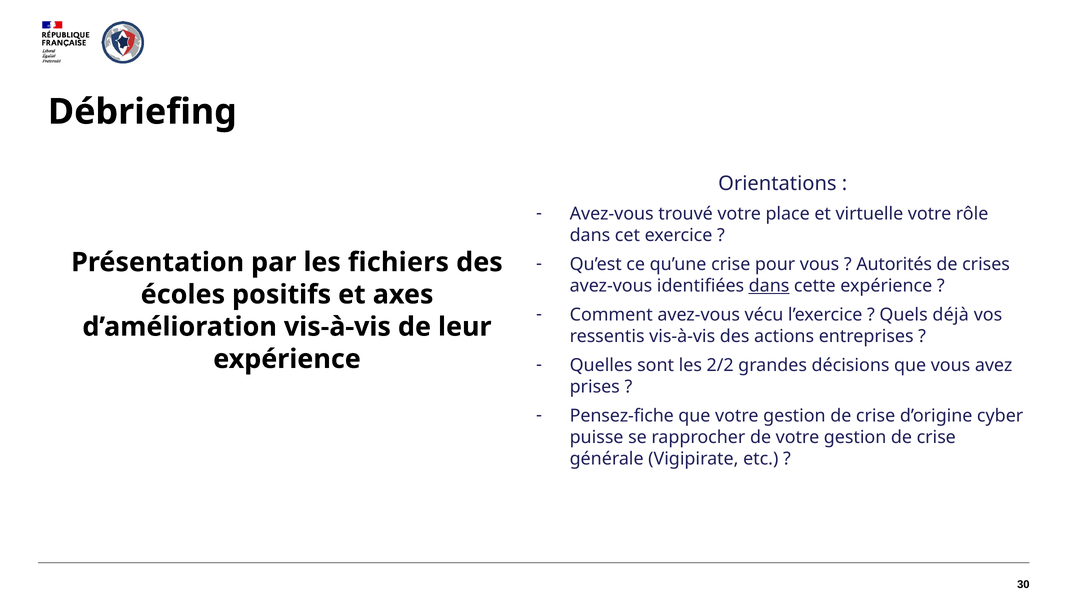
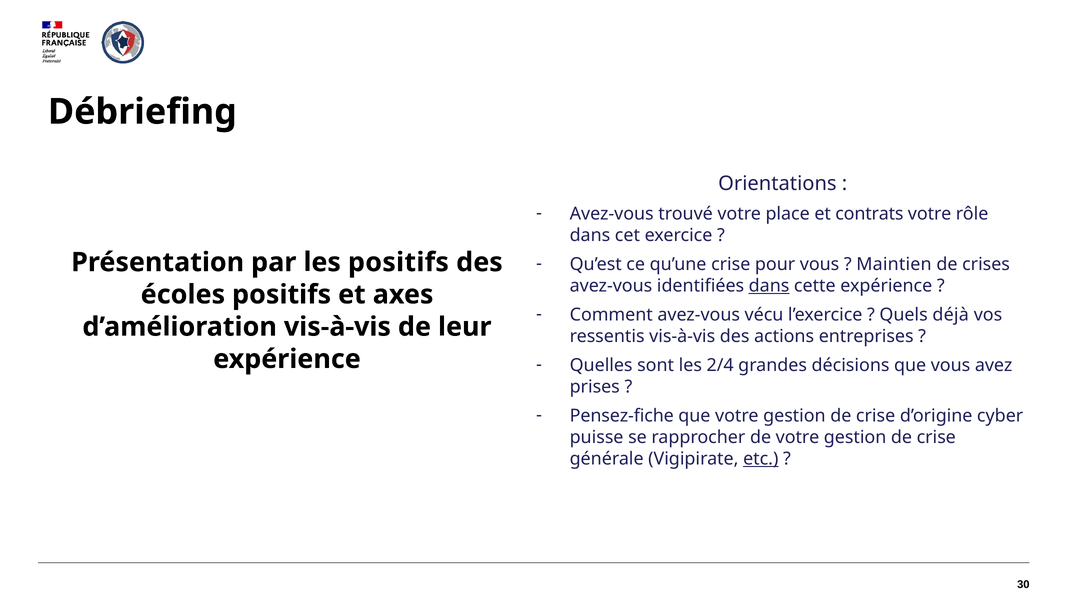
virtuelle: virtuelle -> contrats
Autorités: Autorités -> Maintien
les fichiers: fichiers -> positifs
2/2: 2/2 -> 2/4
etc underline: none -> present
